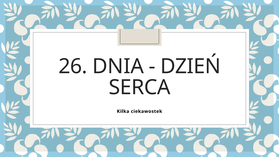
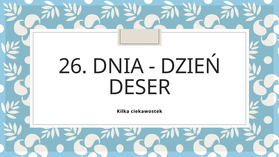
SERCA: SERCA -> DESER
